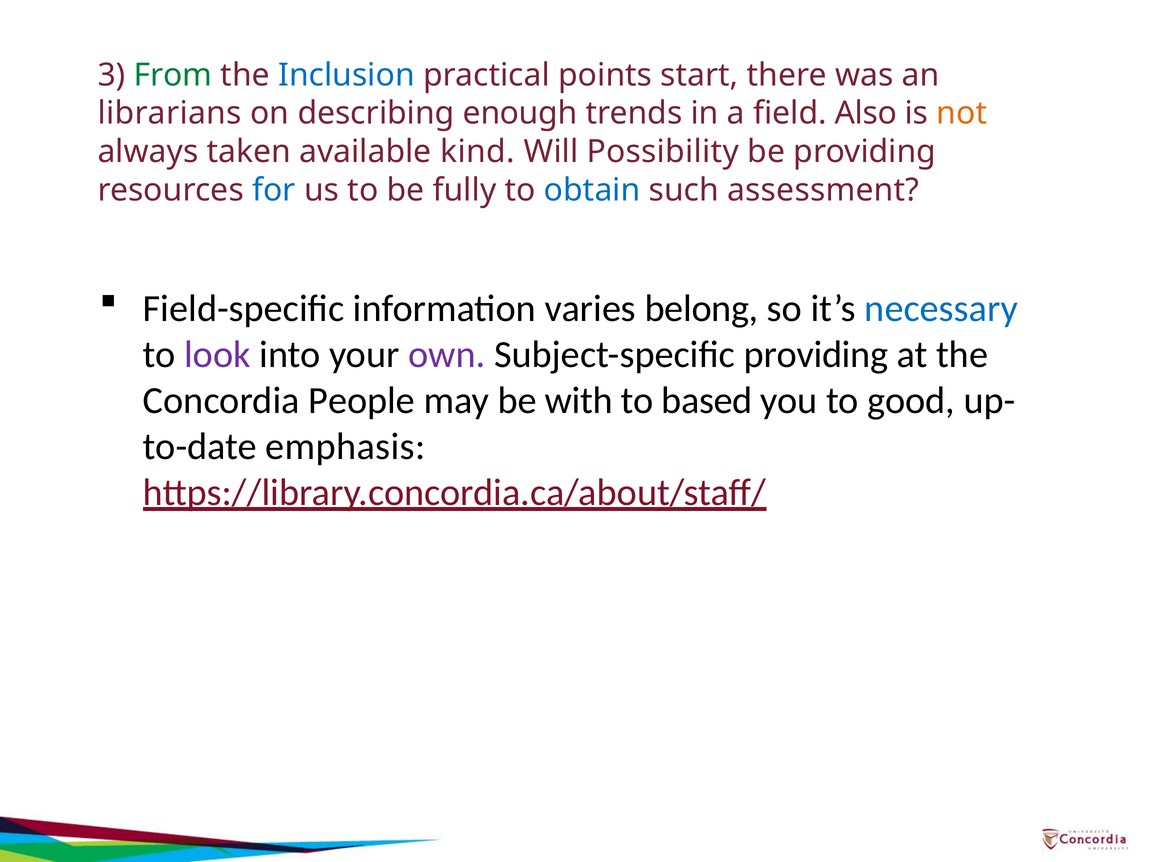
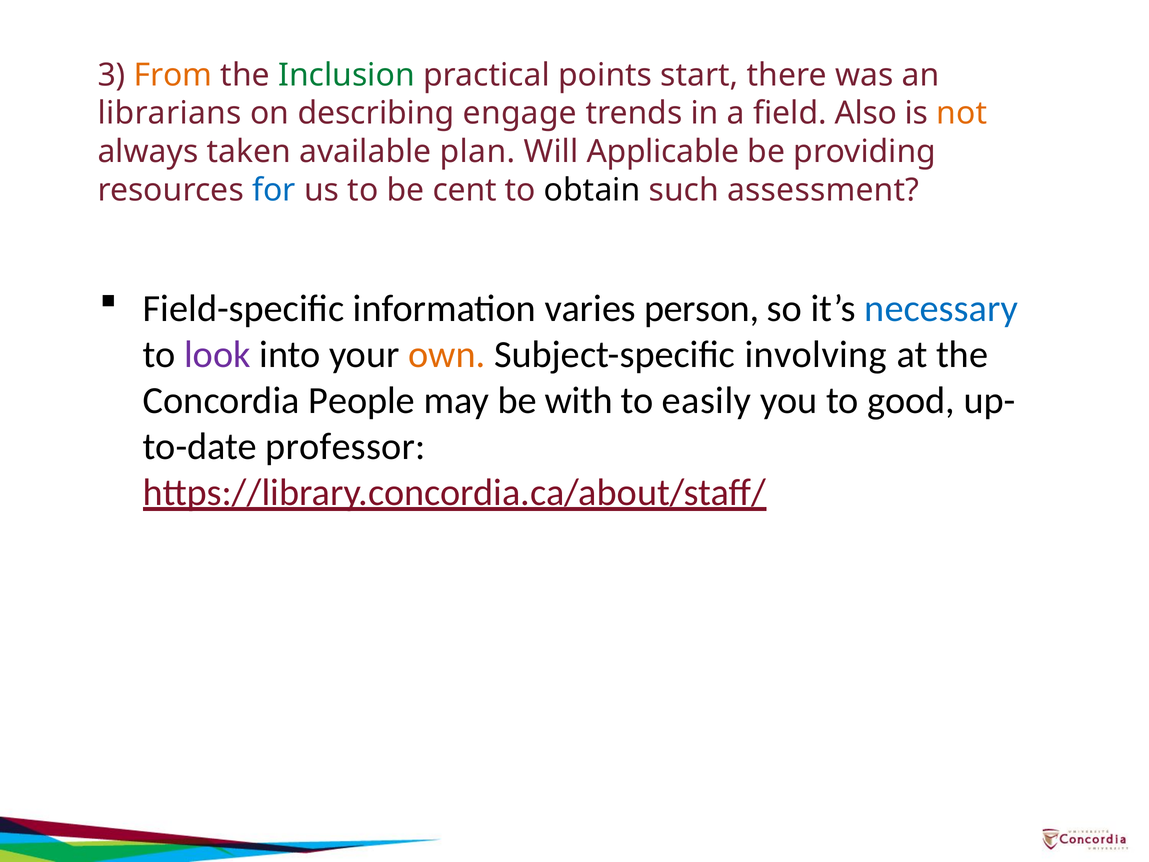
From colour: green -> orange
Inclusion colour: blue -> green
enough: enough -> engage
kind: kind -> plan
Possibility: Possibility -> Applicable
fully: fully -> cent
obtain colour: blue -> black
belong: belong -> person
own colour: purple -> orange
Subject-specific providing: providing -> involving
based: based -> easily
emphasis: emphasis -> professor
